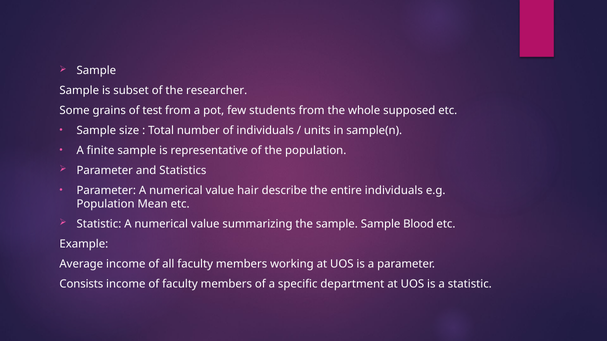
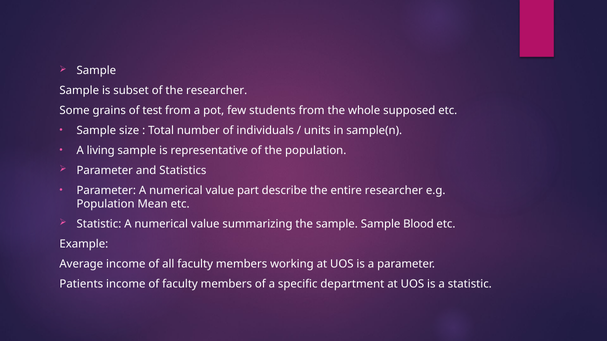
finite: finite -> living
hair: hair -> part
entire individuals: individuals -> researcher
Consists: Consists -> Patients
